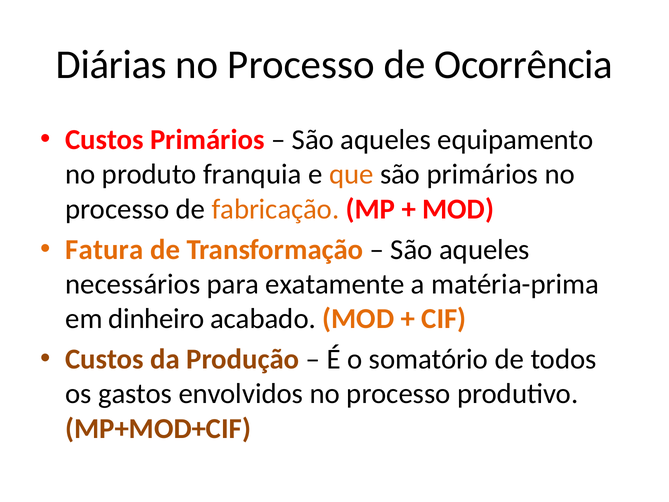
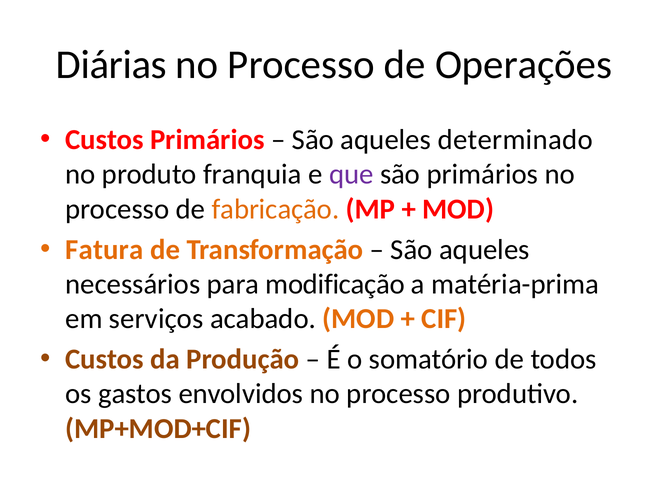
Ocorrência: Ocorrência -> Operações
equipamento: equipamento -> determinado
que colour: orange -> purple
exatamente: exatamente -> modificação
dinheiro: dinheiro -> serviços
